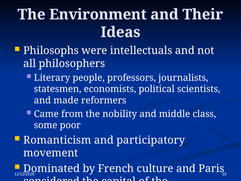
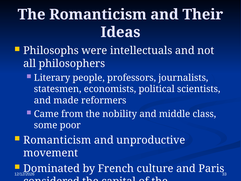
The Environment: Environment -> Romanticism
participatory: participatory -> unproductive
